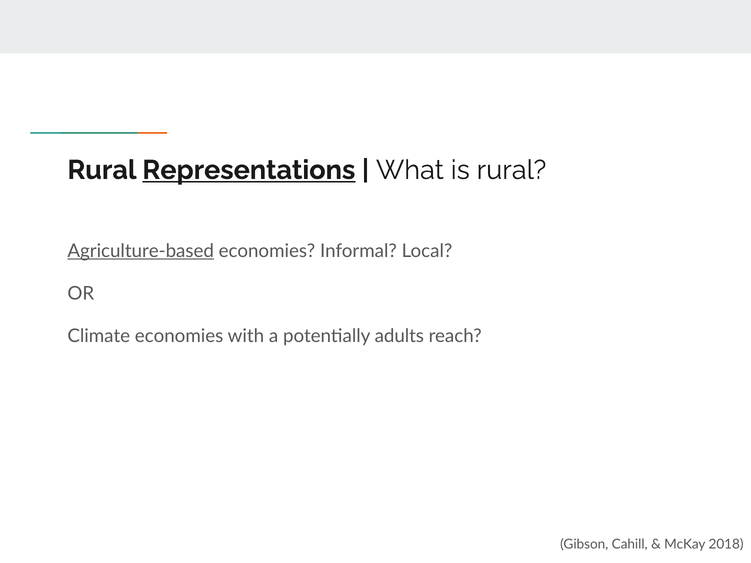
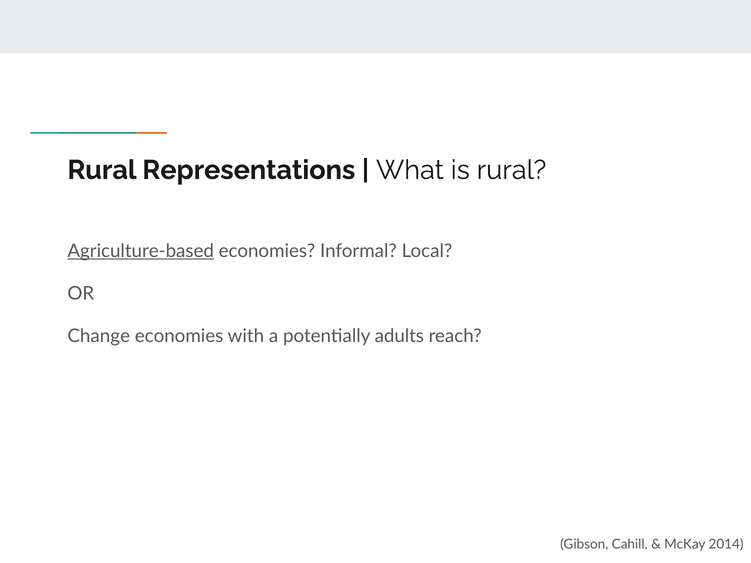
Representations underline: present -> none
Climate: Climate -> Change
2018: 2018 -> 2014
